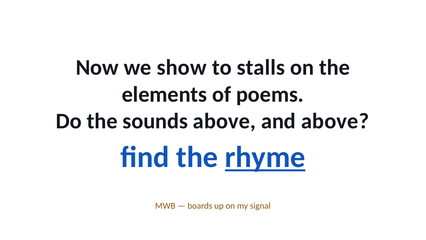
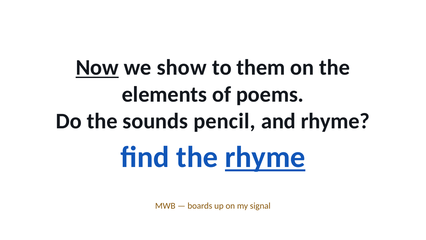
Now underline: none -> present
stalls: stalls -> them
sounds above: above -> pencil
and above: above -> rhyme
